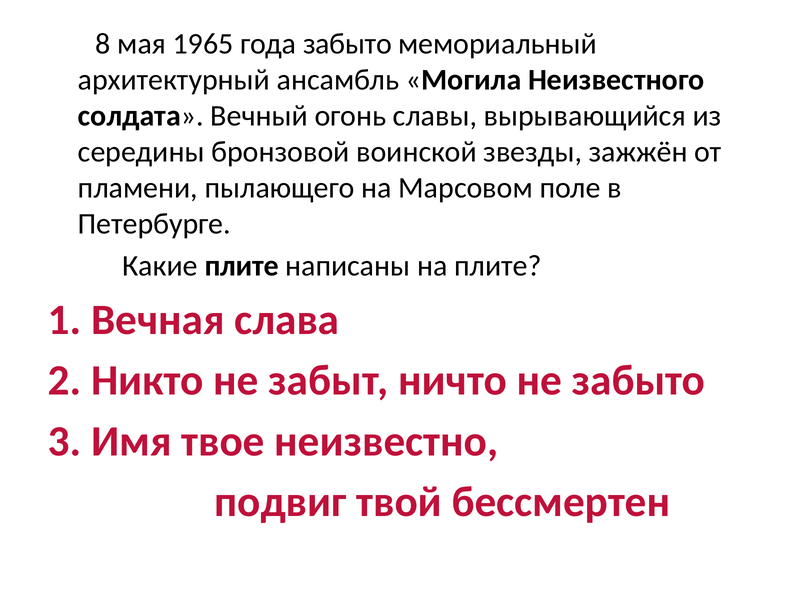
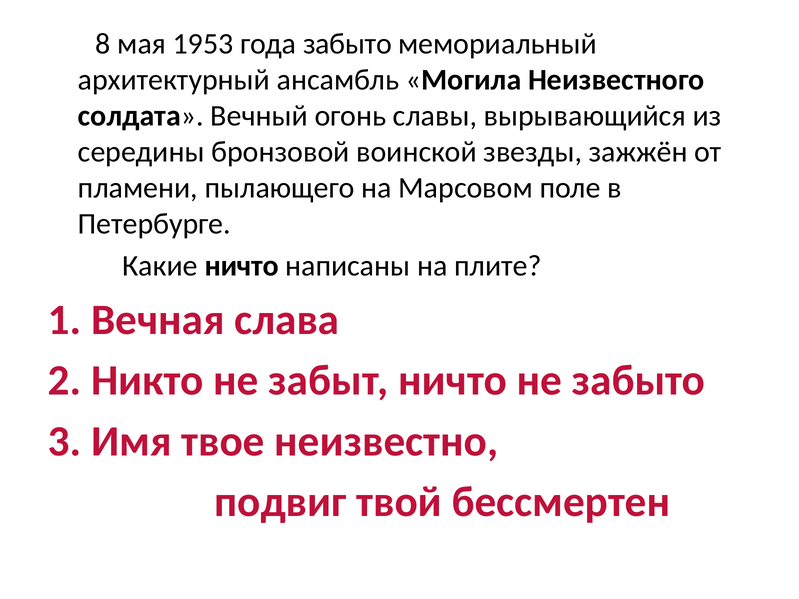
1965: 1965 -> 1953
Какие плите: плите -> ничто
